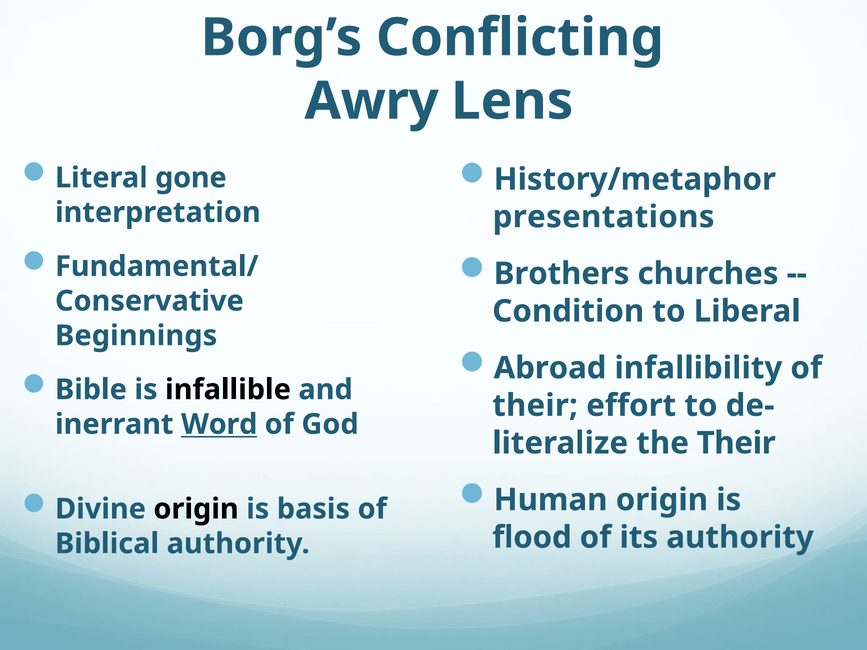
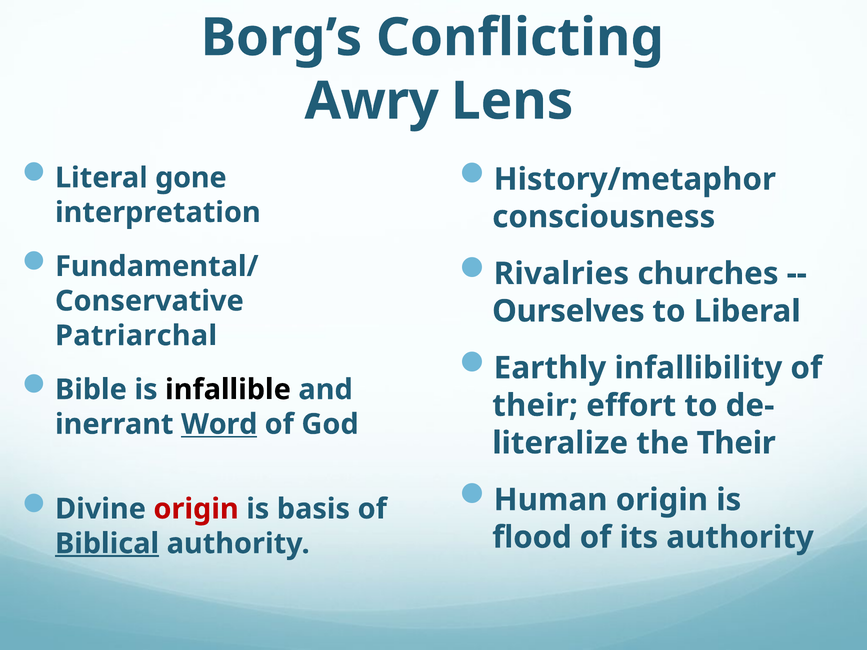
presentations: presentations -> consciousness
Brothers: Brothers -> Rivalries
Condition: Condition -> Ourselves
Beginnings: Beginnings -> Patriarchal
Abroad: Abroad -> Earthly
origin at (196, 509) colour: black -> red
Biblical underline: none -> present
